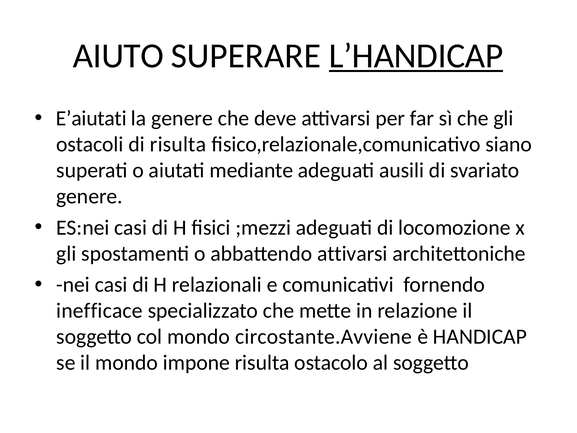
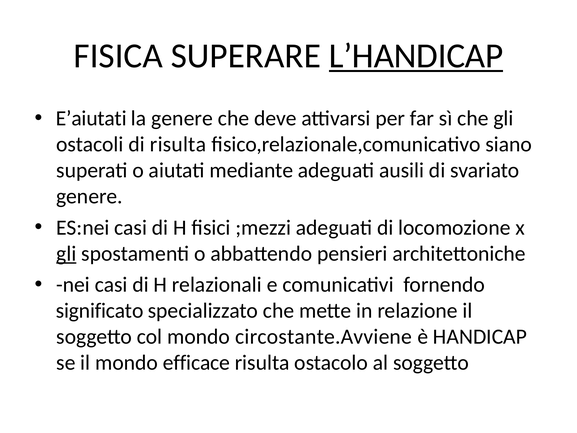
AIUTO: AIUTO -> FISICA
gli at (66, 253) underline: none -> present
abbattendo attivarsi: attivarsi -> pensieri
inefficace: inefficace -> significato
impone: impone -> efficace
